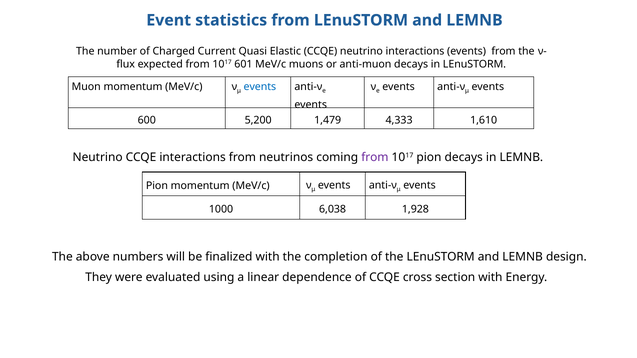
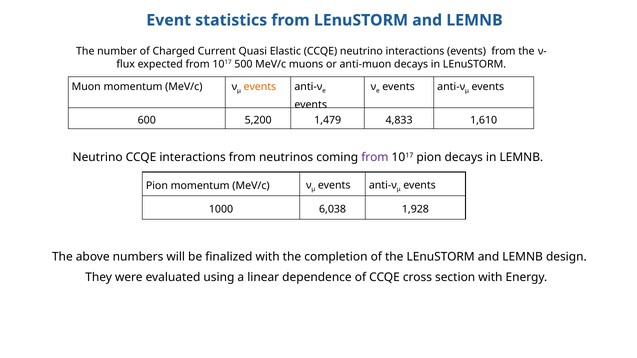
601: 601 -> 500
events at (260, 87) colour: blue -> orange
4,333: 4,333 -> 4,833
